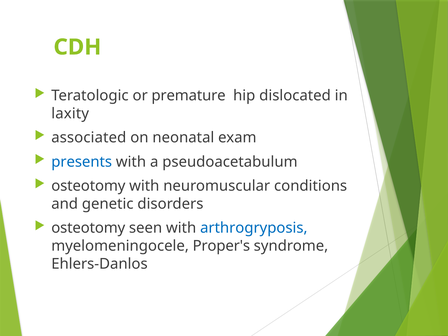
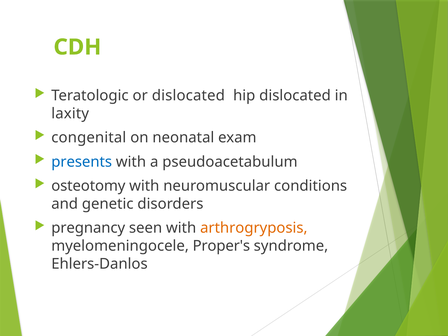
or premature: premature -> dislocated
associated: associated -> congenital
osteotomy at (88, 228): osteotomy -> pregnancy
arthrogryposis colour: blue -> orange
